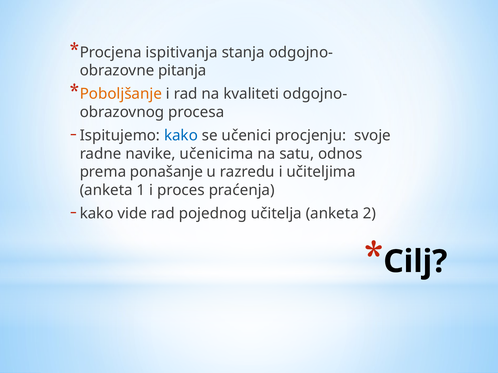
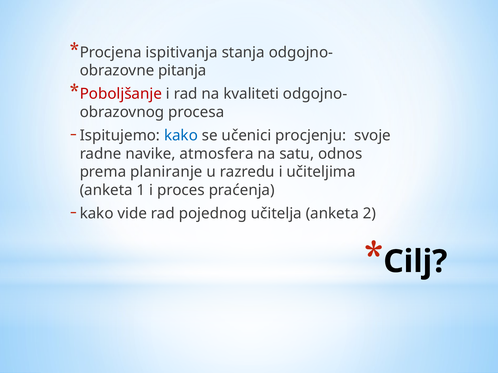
Poboljšanje colour: orange -> red
učenicima: učenicima -> atmosfera
ponašanje: ponašanje -> planiranje
